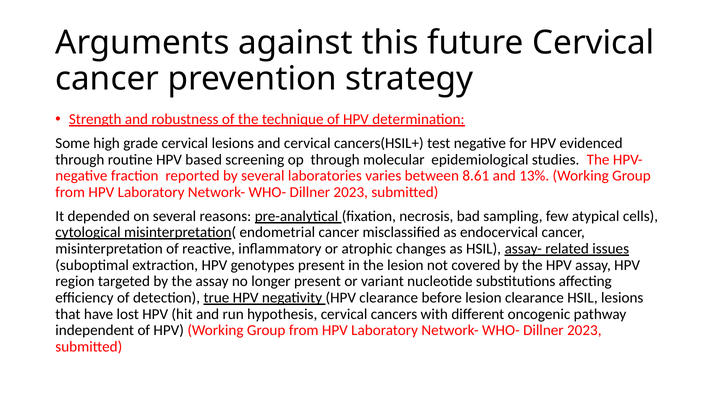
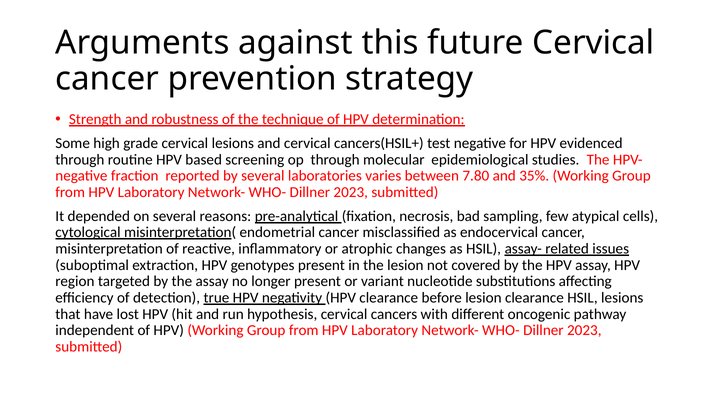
8.61: 8.61 -> 7.80
13%: 13% -> 35%
